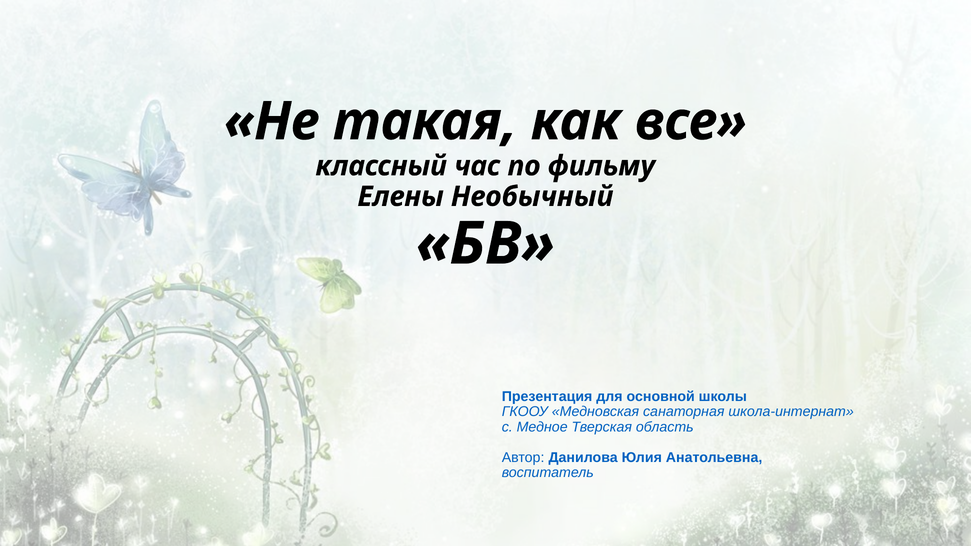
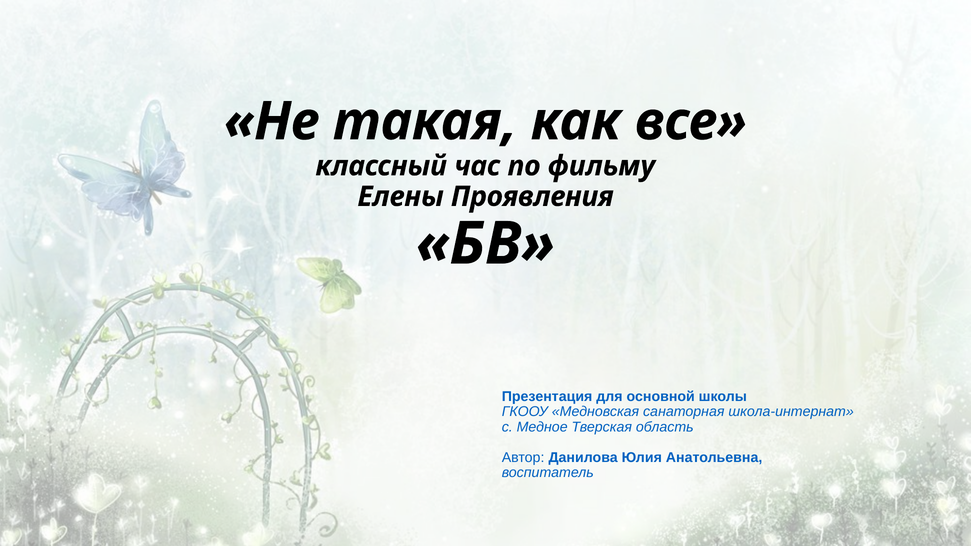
Необычный: Необычный -> Проявления
